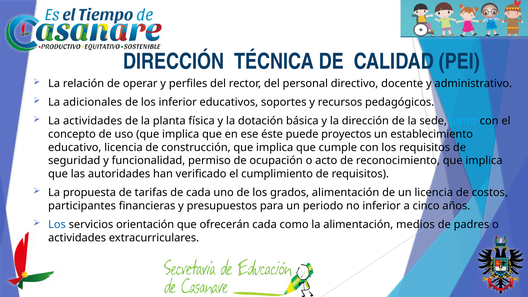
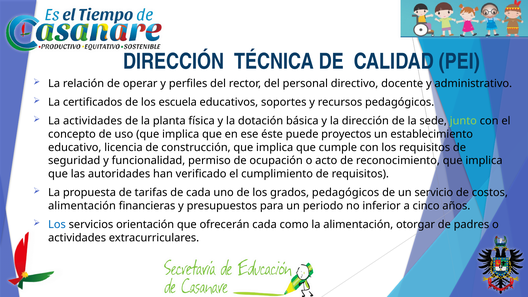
adicionales: adicionales -> certificados
los inferior: inferior -> escuela
junto colour: light blue -> light green
grados alimentación: alimentación -> pedagógicos
un licencia: licencia -> servicio
participantes at (82, 206): participantes -> alimentación
medios: medios -> otorgar
